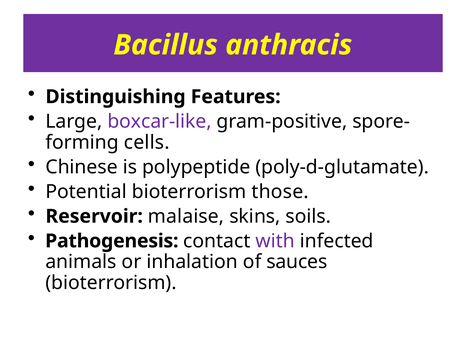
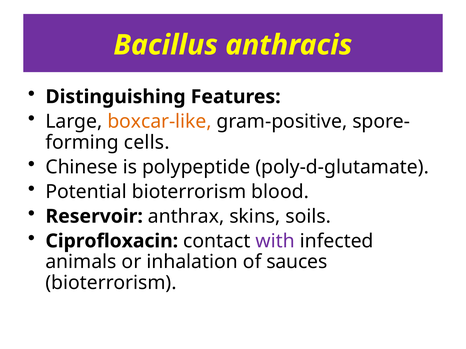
boxcar-like colour: purple -> orange
those: those -> blood
malaise: malaise -> anthrax
Pathogenesis: Pathogenesis -> Ciprofloxacin
